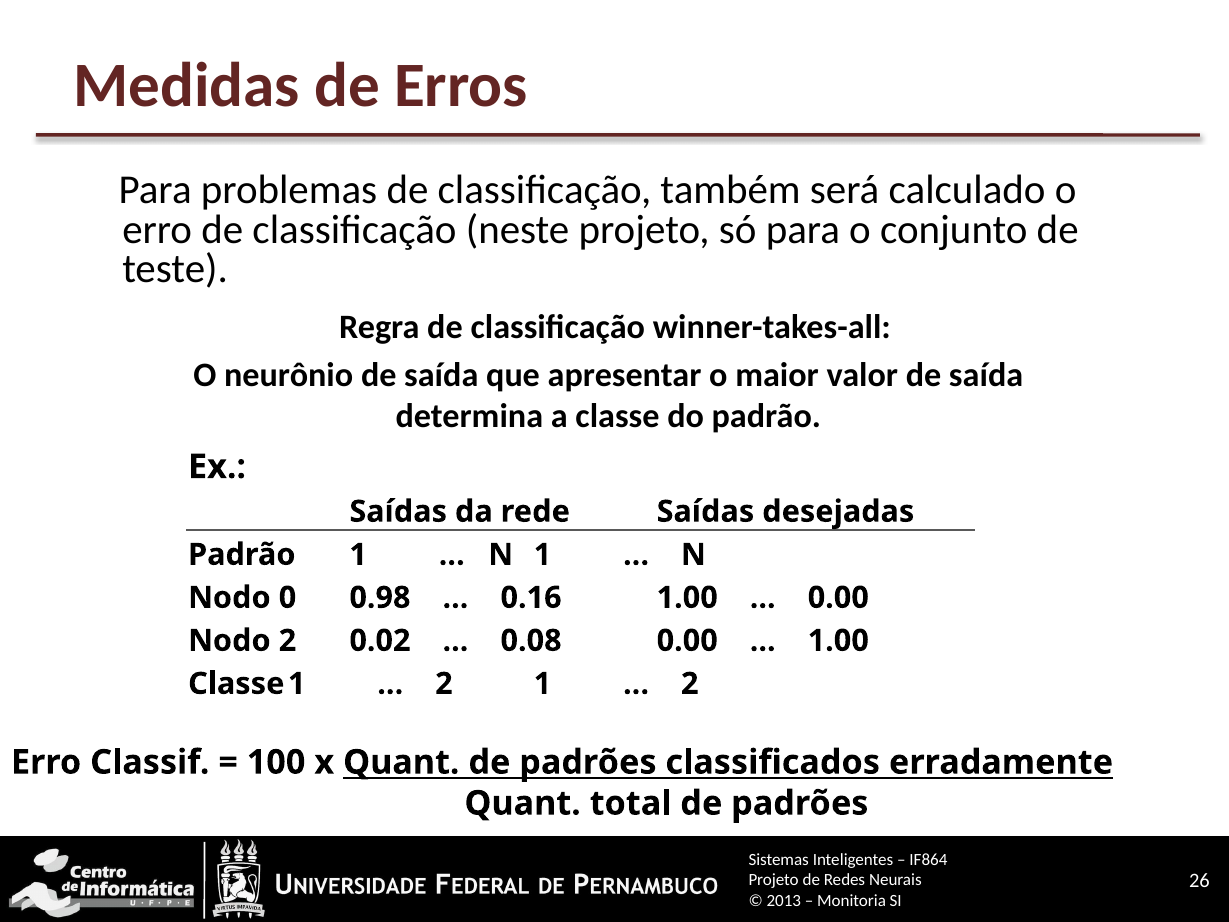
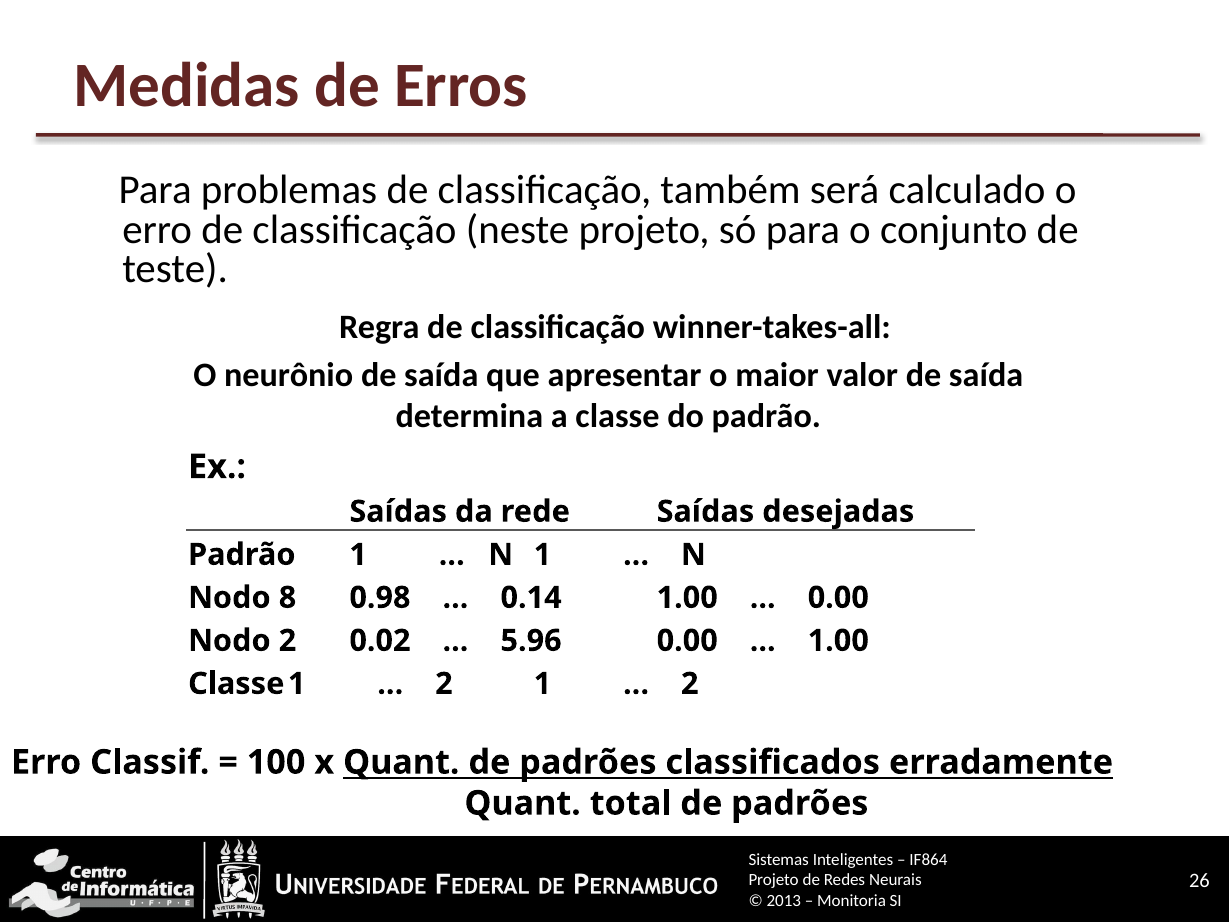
0: 0 -> 8
0.16: 0.16 -> 0.14
0.08: 0.08 -> 5.96
